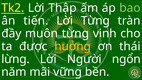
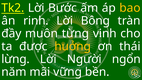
Thập: Thập -> Bước
bao colour: light green -> yellow
tiến: tiến -> rinh
Lời Từng: Từng -> Bông
